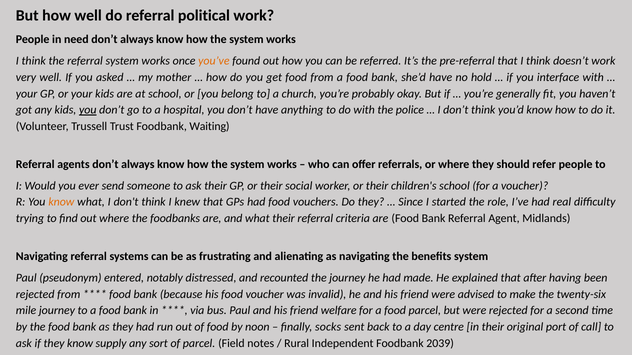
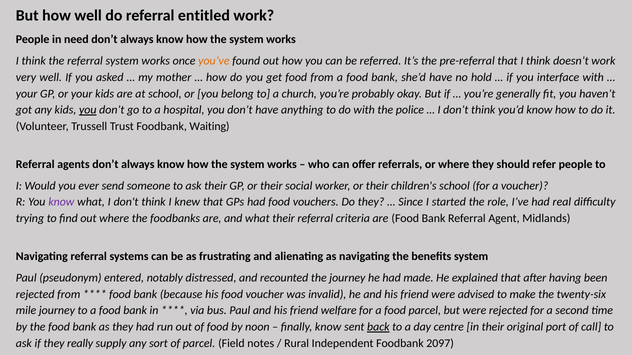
political: political -> entitled
know at (61, 202) colour: orange -> purple
finally socks: socks -> know
back underline: none -> present
they know: know -> really
2039: 2039 -> 2097
